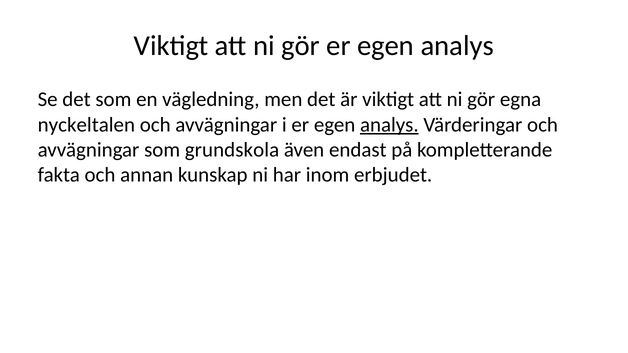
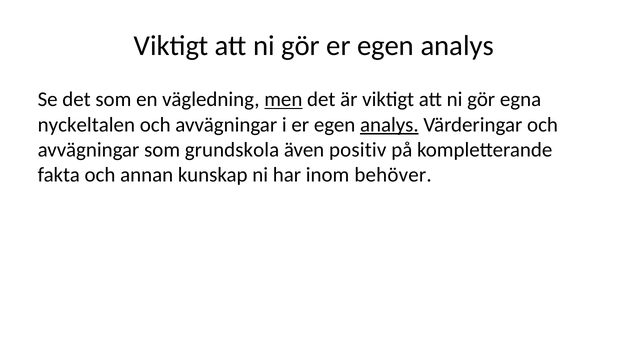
men underline: none -> present
endast: endast -> positiv
erbjudet: erbjudet -> behöver
